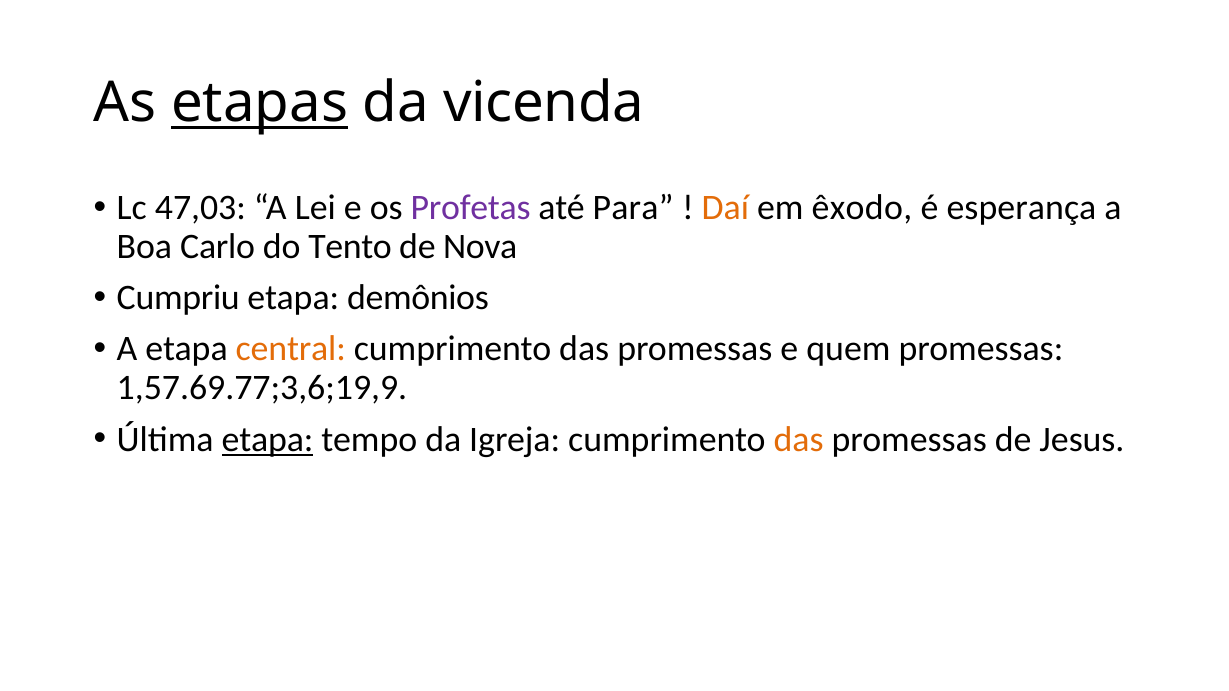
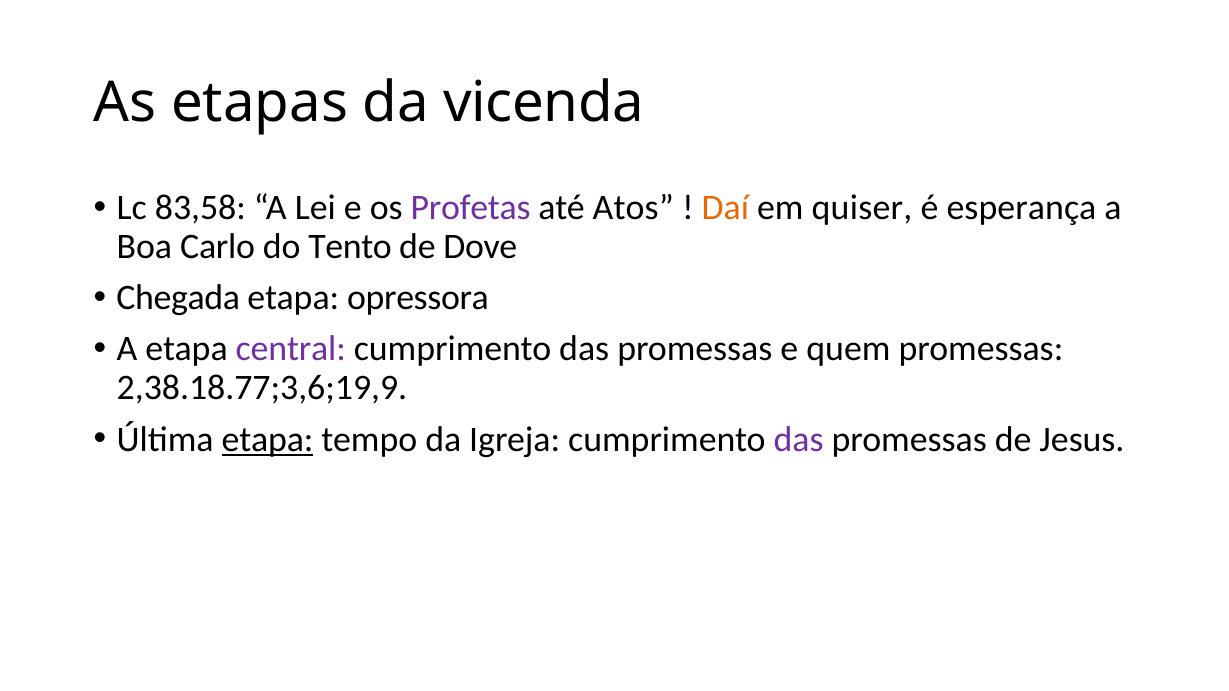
etapas underline: present -> none
47,03: 47,03 -> 83,58
Para: Para -> Atos
êxodo: êxodo -> quiser
Nova: Nova -> Dove
Cumpriu: Cumpriu -> Chegada
demônios: demônios -> opressora
central colour: orange -> purple
1,57.69.77;3,6;19,9: 1,57.69.77;3,6;19,9 -> 2,38.18.77;3,6;19,9
das at (799, 439) colour: orange -> purple
